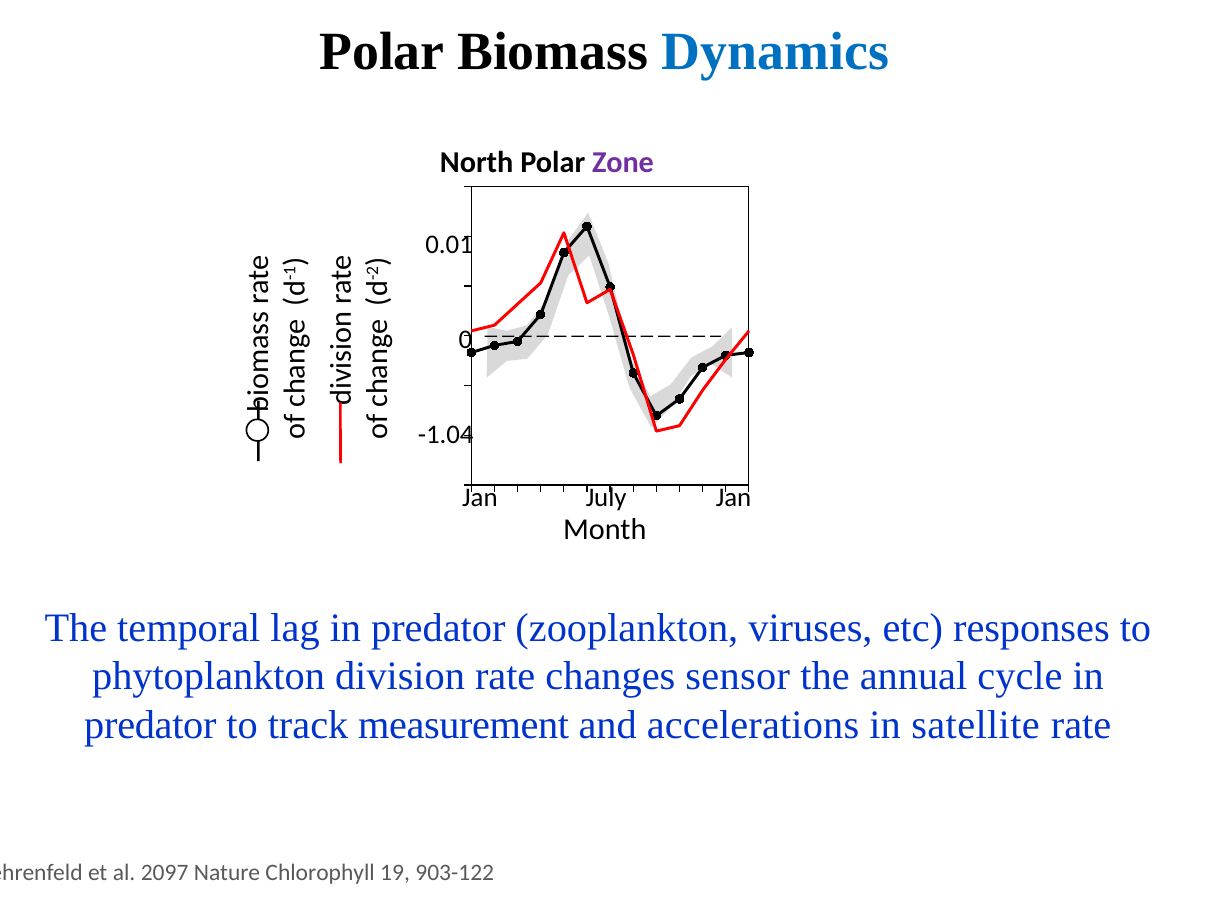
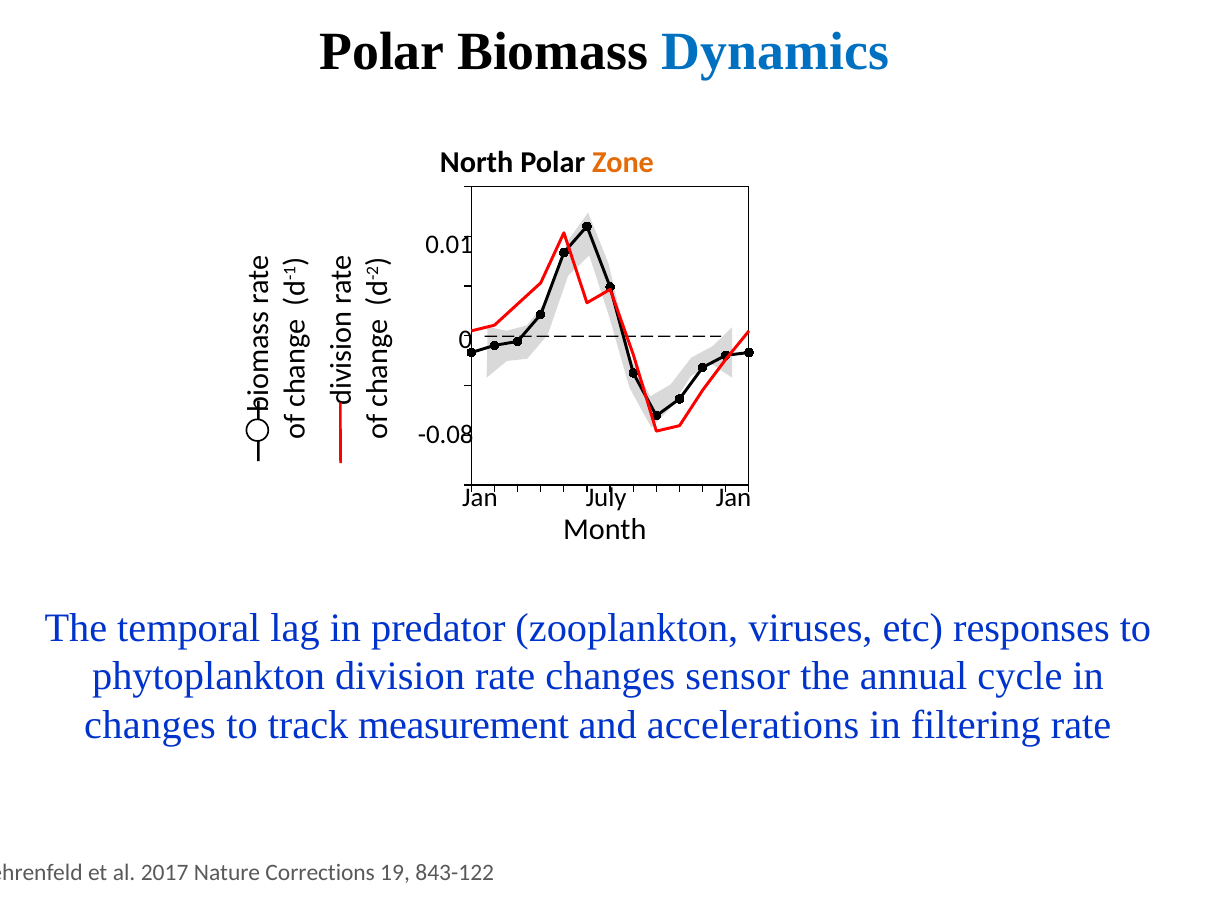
Zone colour: purple -> orange
-1.04: -1.04 -> -0.08
predator at (150, 725): predator -> changes
satellite: satellite -> filtering
2097: 2097 -> 2017
Chlorophyll: Chlorophyll -> Corrections
903-122: 903-122 -> 843-122
